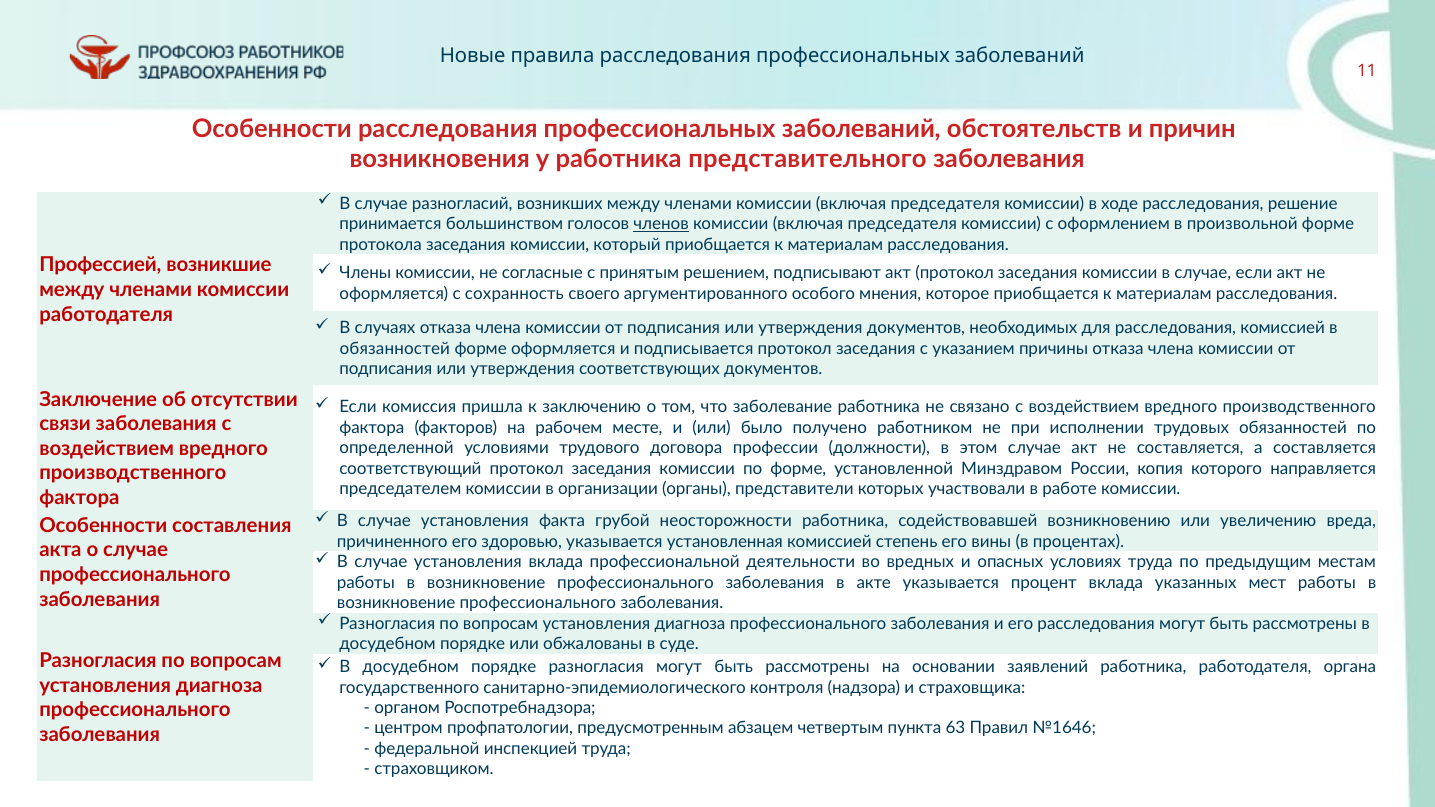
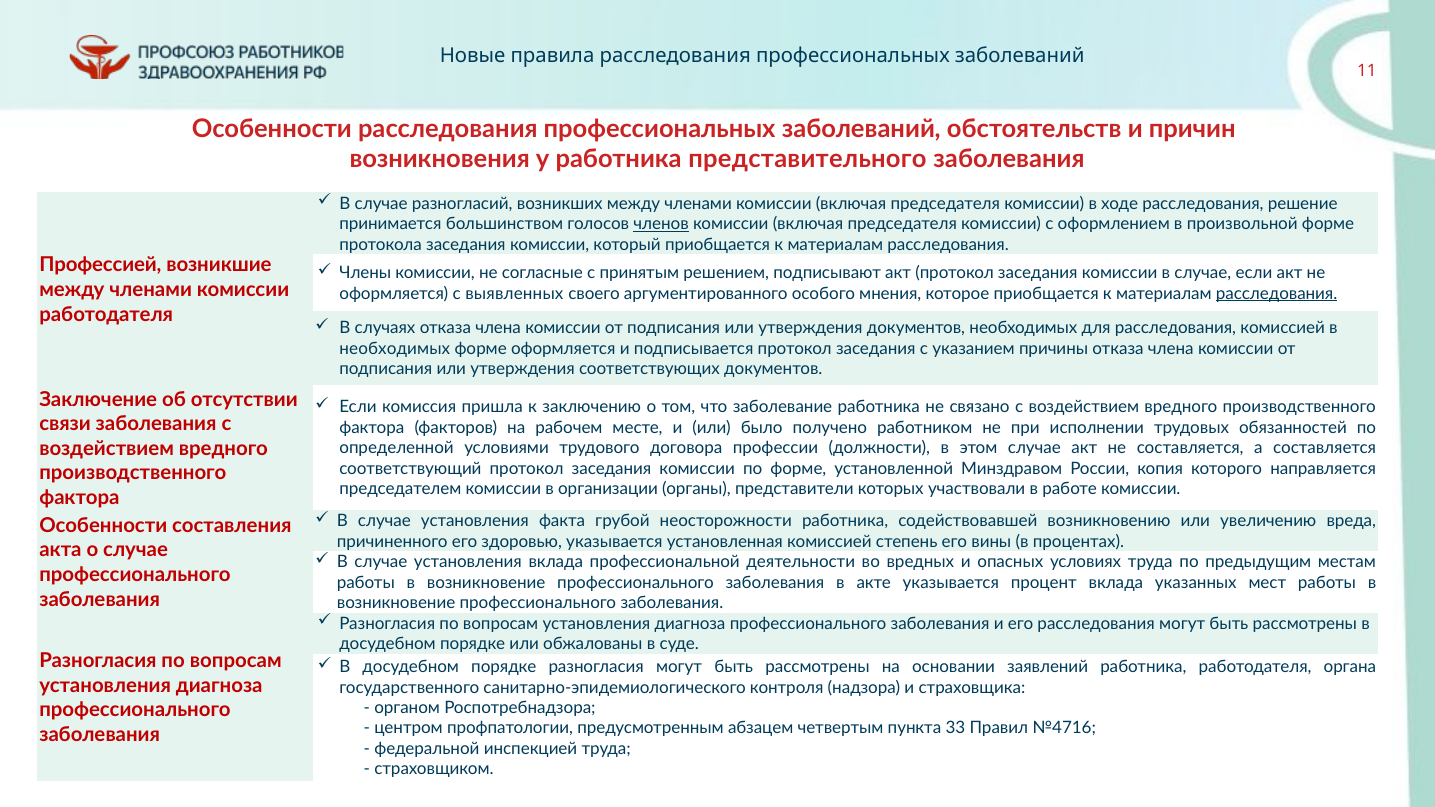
сохранность: сохранность -> выявленных
расследования at (1277, 294) underline: none -> present
обязанностей at (395, 349): обязанностей -> необходимых
63: 63 -> 33
№1646: №1646 -> №4716
